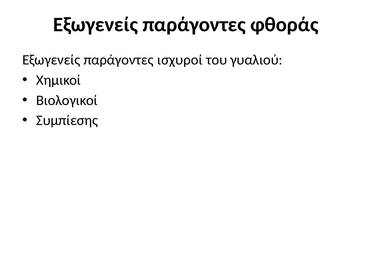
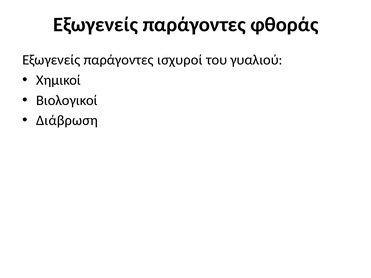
Συμπίεσης: Συμπίεσης -> Διάβρωση
